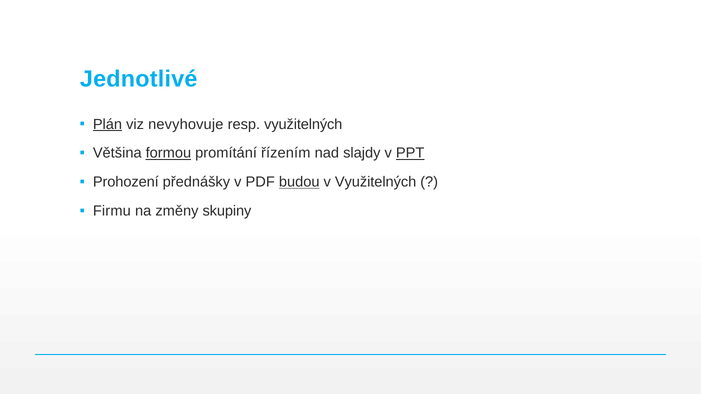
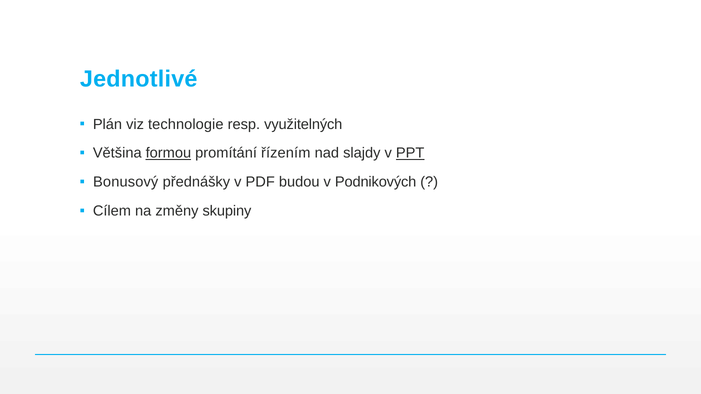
Plán underline: present -> none
nevyhovuje: nevyhovuje -> technologie
Prohození: Prohození -> Bonusový
budou underline: present -> none
v Využitelných: Využitelných -> Podnikových
Firmu: Firmu -> Cílem
